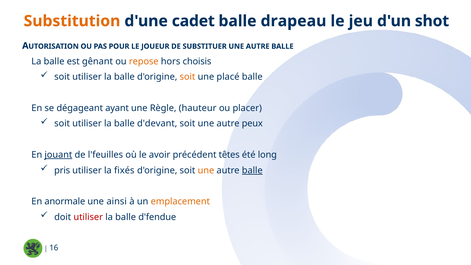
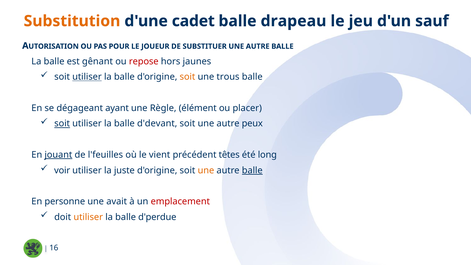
shot: shot -> sauf
repose colour: orange -> red
choisis: choisis -> jaunes
utiliser at (87, 77) underline: none -> present
placé: placé -> trous
hauteur: hauteur -> élément
soit at (62, 124) underline: none -> present
avoir: avoir -> vient
pris: pris -> voir
fixés: fixés -> juste
anormale: anormale -> personne
ainsi: ainsi -> avait
emplacement colour: orange -> red
utiliser at (88, 217) colour: red -> orange
d'fendue: d'fendue -> d'perdue
